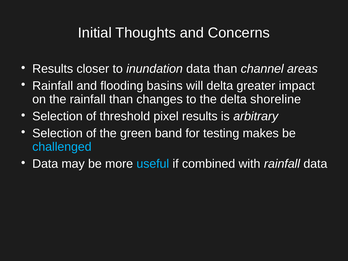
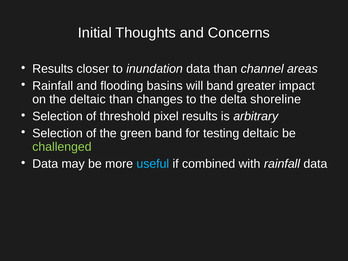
will delta: delta -> band
the rainfall: rainfall -> deltaic
testing makes: makes -> deltaic
challenged colour: light blue -> light green
